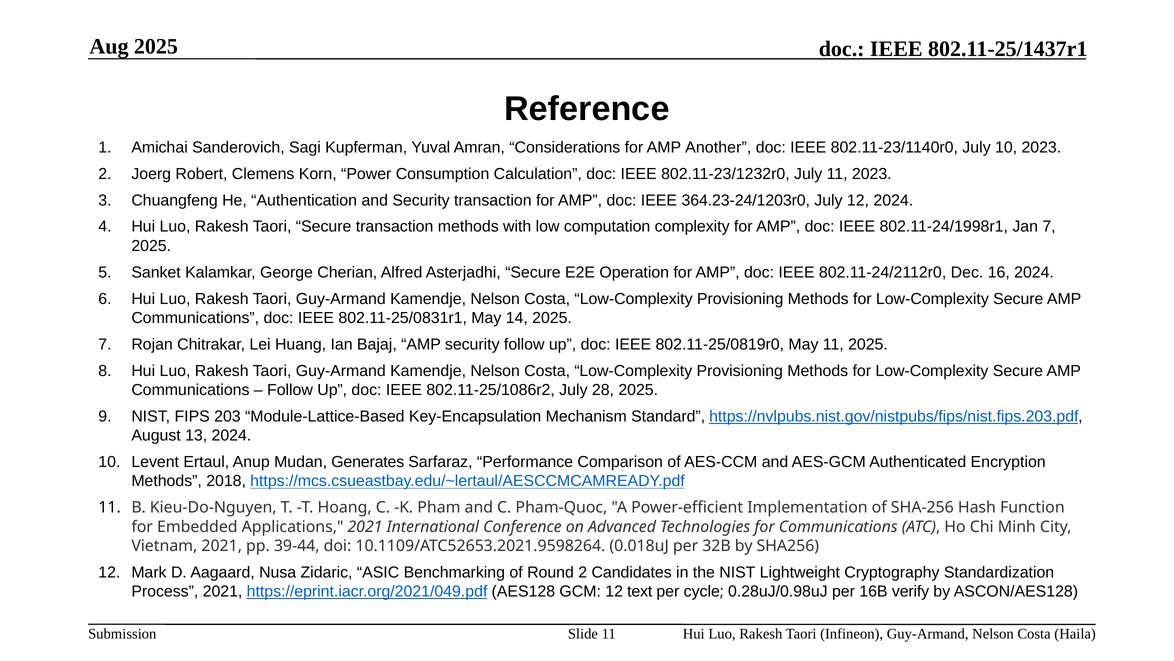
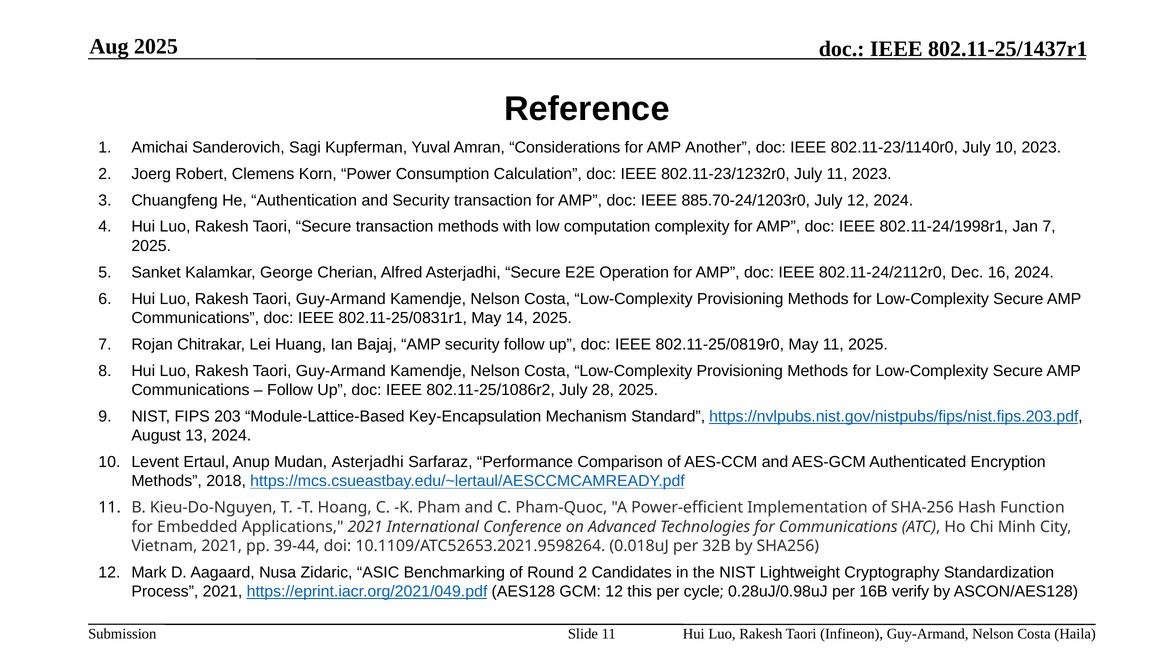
364.23-24/1203r0: 364.23-24/1203r0 -> 885.70-24/1203r0
Mudan Generates: Generates -> Asterjadhi
text: text -> this
